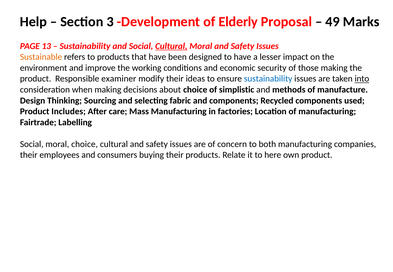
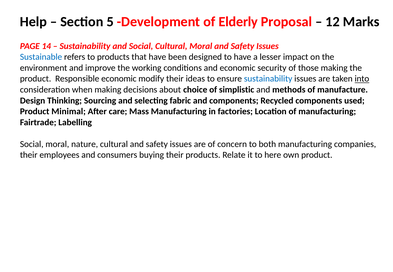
3: 3 -> 5
49: 49 -> 12
13: 13 -> 14
Cultural at (171, 46) underline: present -> none
Sustainable colour: orange -> blue
Responsible examiner: examiner -> economic
Includes: Includes -> Minimal
moral choice: choice -> nature
